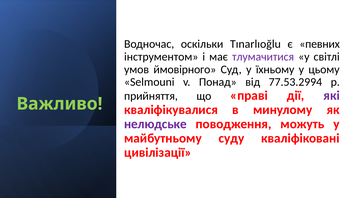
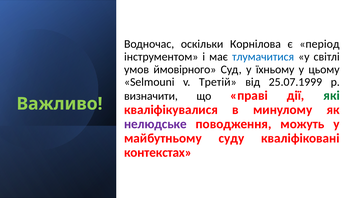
Tınarlıoğlu: Tınarlıoğlu -> Корнілова
певних: певних -> період
тлумачитися colour: purple -> blue
Понад: Понад -> Третій
77.53.2994: 77.53.2994 -> 25.07.1999
прийняття: прийняття -> визначити
які colour: purple -> green
цивілізації: цивілізації -> контекстах
